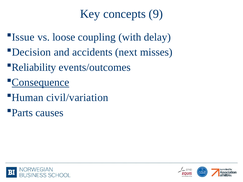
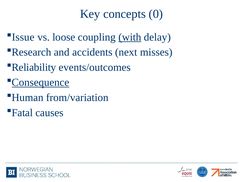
9: 9 -> 0
with underline: none -> present
Decision: Decision -> Research
civil/variation: civil/variation -> from/variation
Parts: Parts -> Fatal
